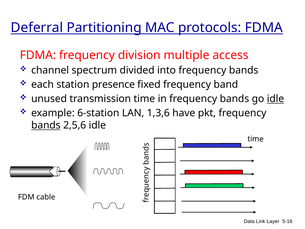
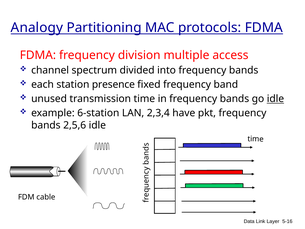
Deferral: Deferral -> Analogy
1,3,6: 1,3,6 -> 2,3,4
bands at (46, 125) underline: present -> none
